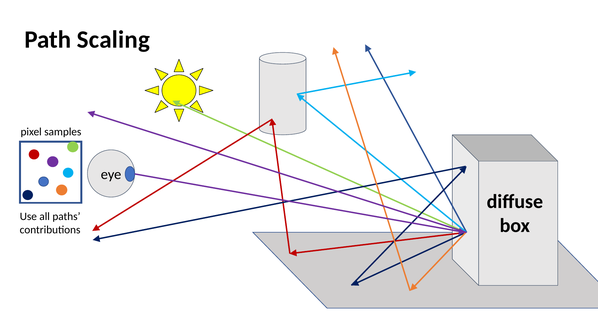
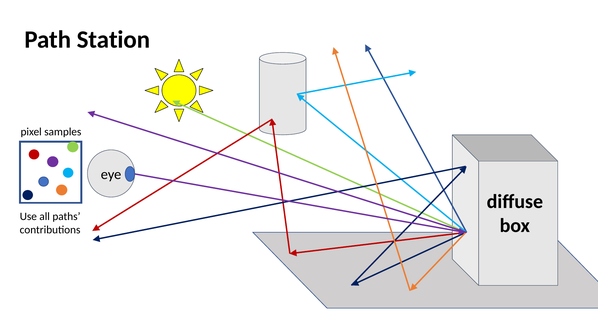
Scaling: Scaling -> Station
